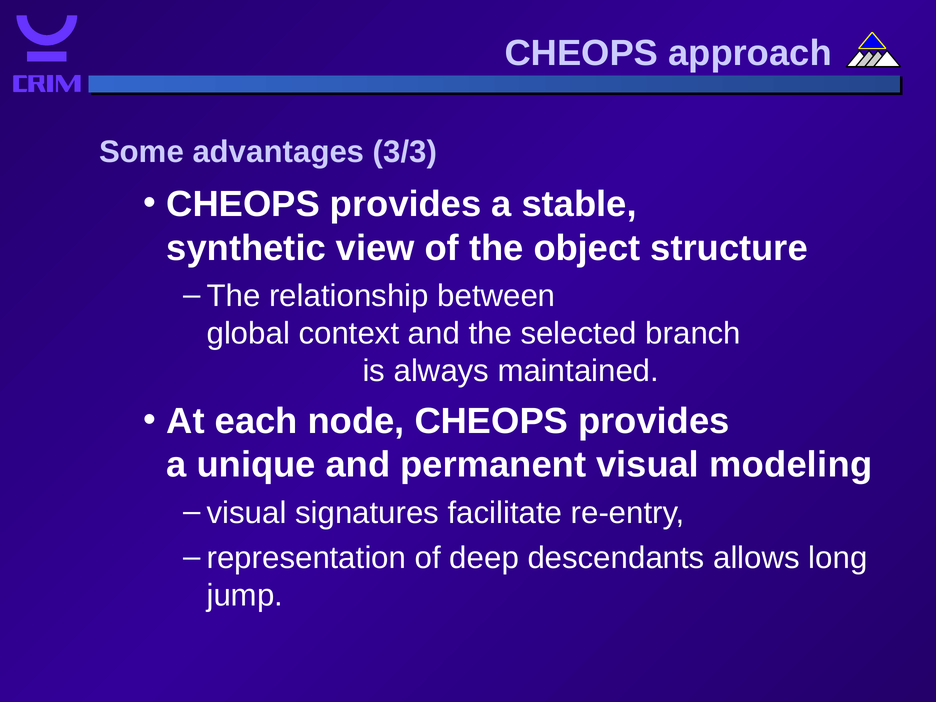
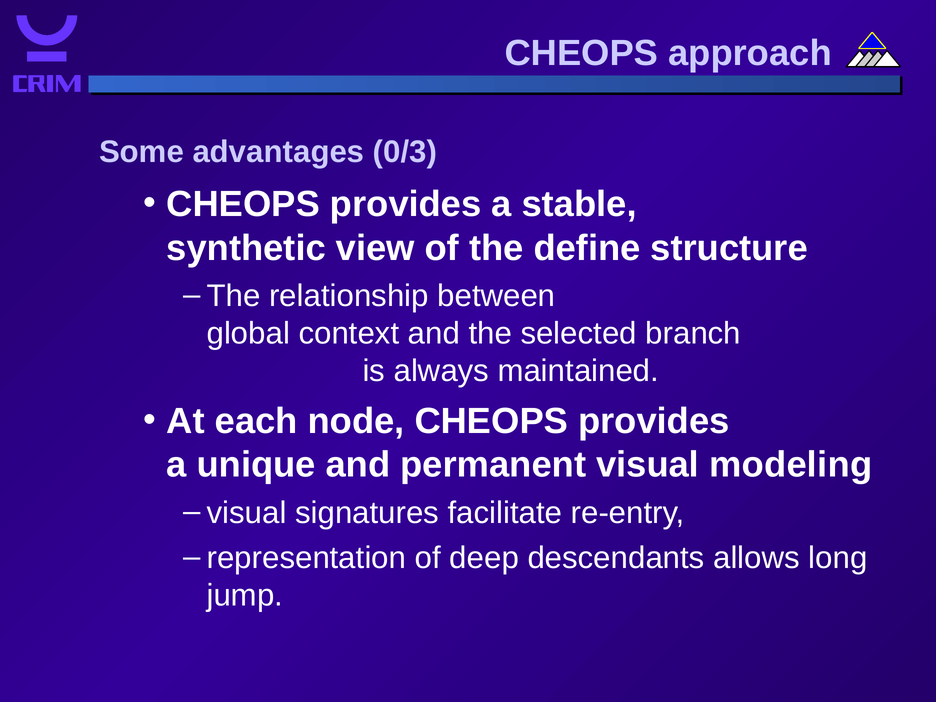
3/3: 3/3 -> 0/3
object: object -> define
